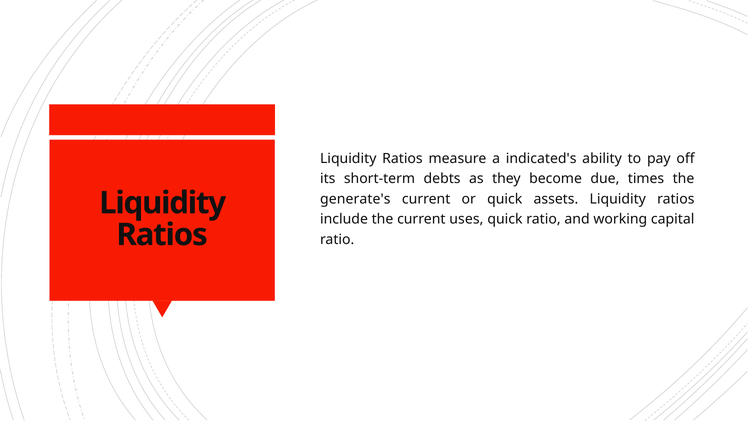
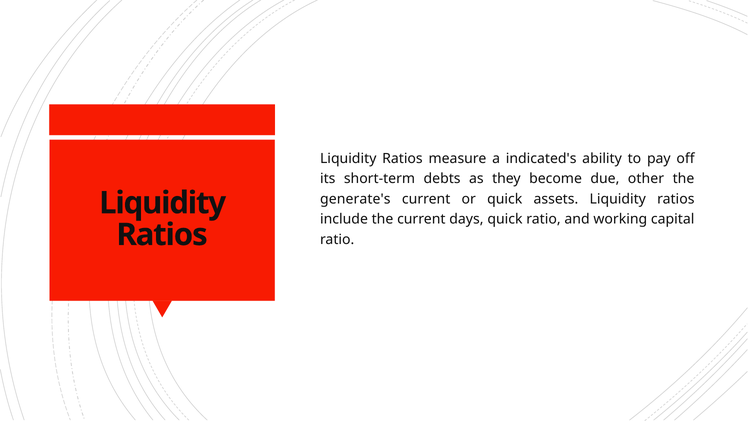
times: times -> other
uses: uses -> days
